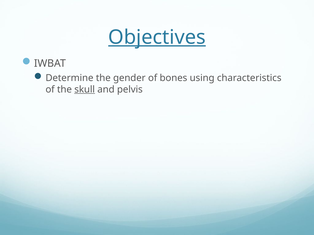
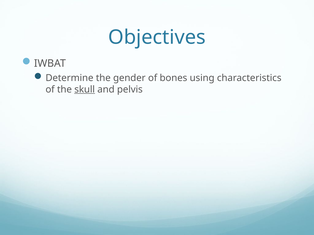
Objectives underline: present -> none
